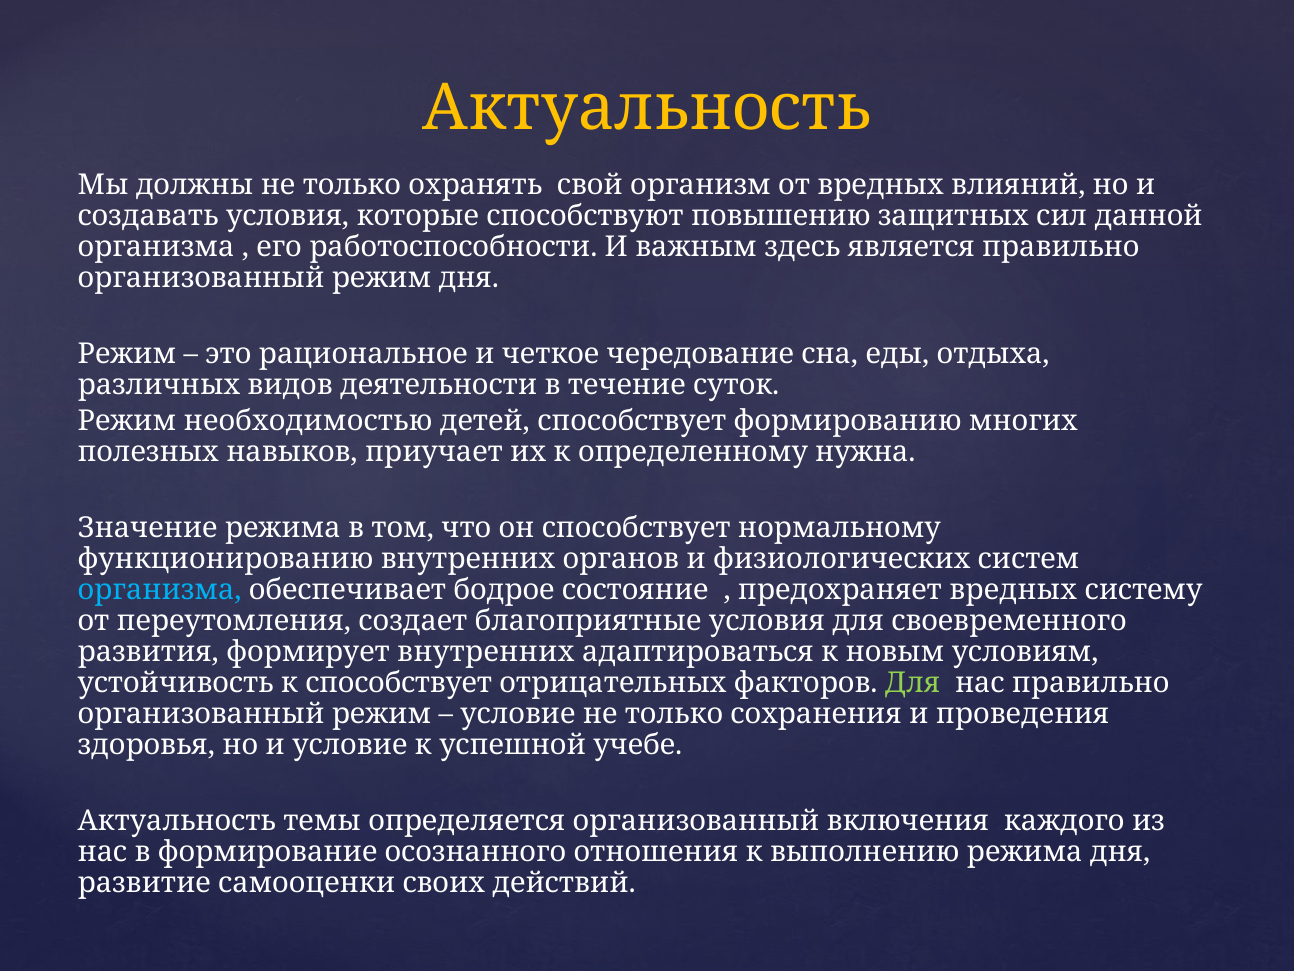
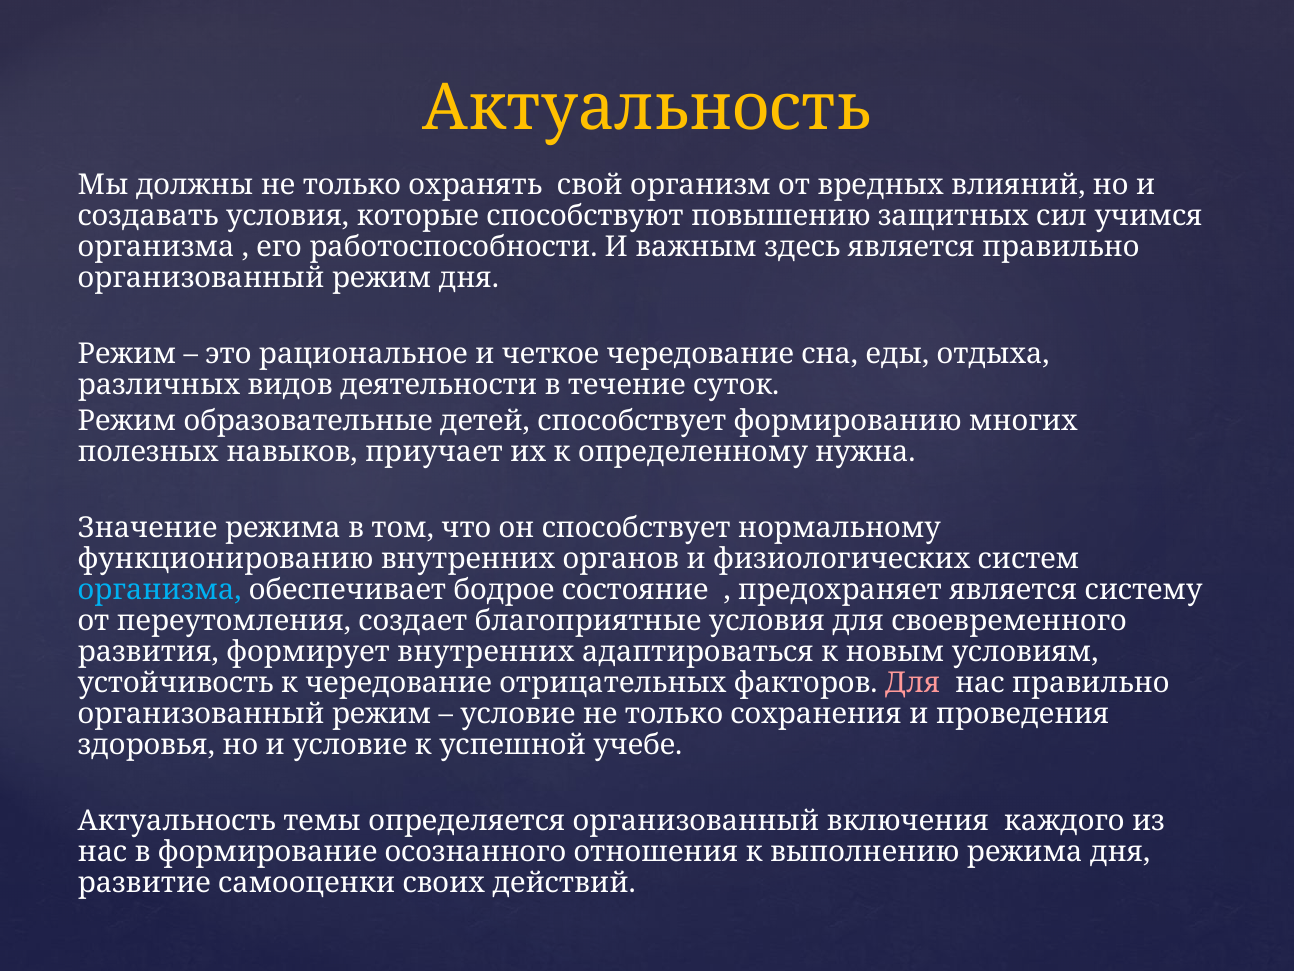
данной: данной -> учимся
необходимостью: необходимостью -> образовательные
предохраняет вредных: вредных -> является
к способствует: способствует -> чередование
Для at (913, 683) colour: light green -> pink
